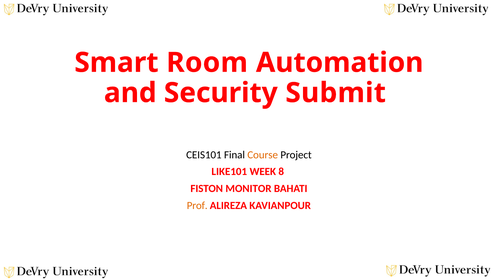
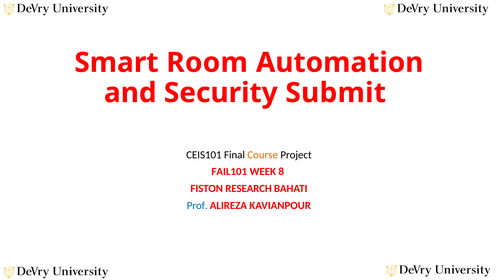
LIKE101: LIKE101 -> FAIL101
MONITOR: MONITOR -> RESEARCH
Prof colour: orange -> blue
